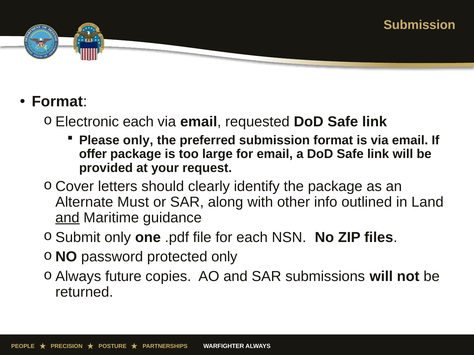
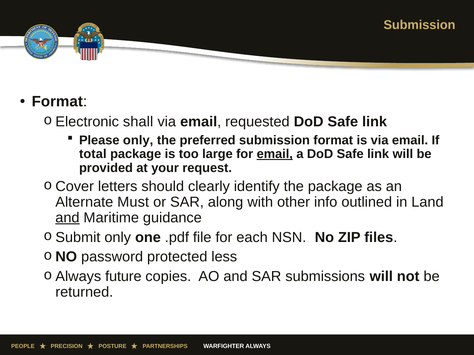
each at (138, 122): each -> shall
offer: offer -> total
email at (275, 154) underline: none -> present
protected only: only -> less
